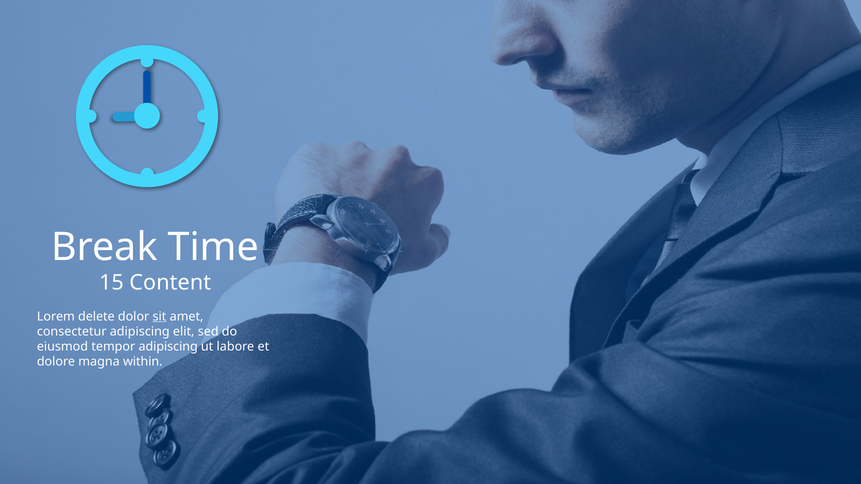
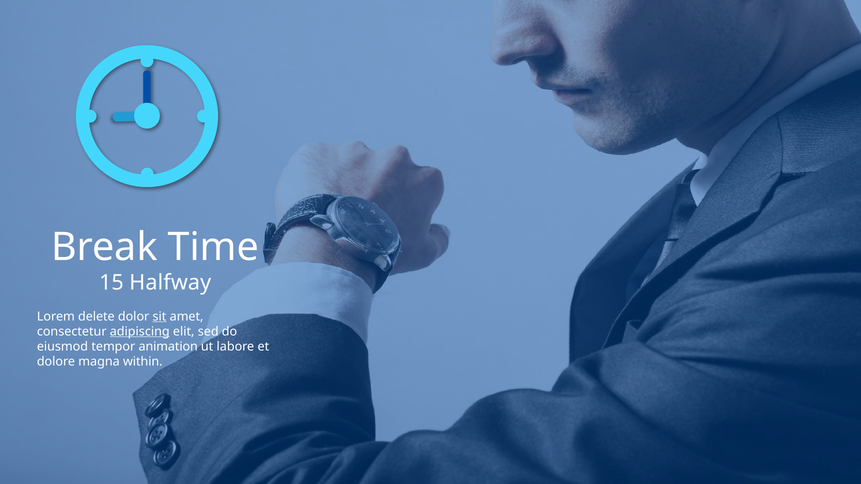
Content: Content -> Halfway
adipiscing at (140, 332) underline: none -> present
tempor adipiscing: adipiscing -> animation
